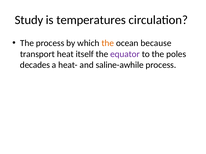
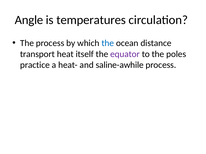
Study: Study -> Angle
the at (108, 43) colour: orange -> blue
because: because -> distance
decades: decades -> practice
